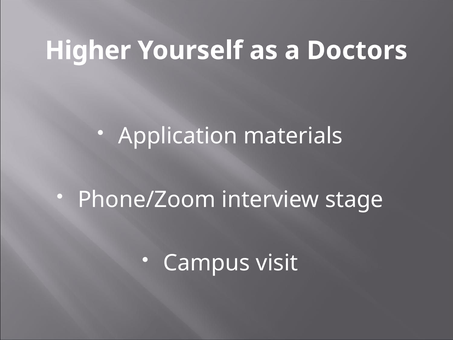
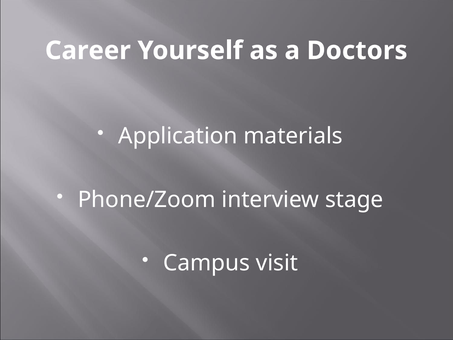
Higher: Higher -> Career
